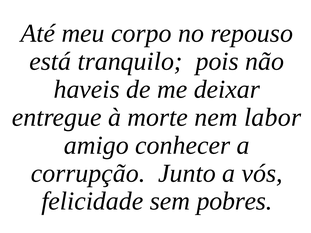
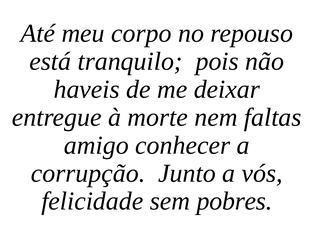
labor: labor -> faltas
